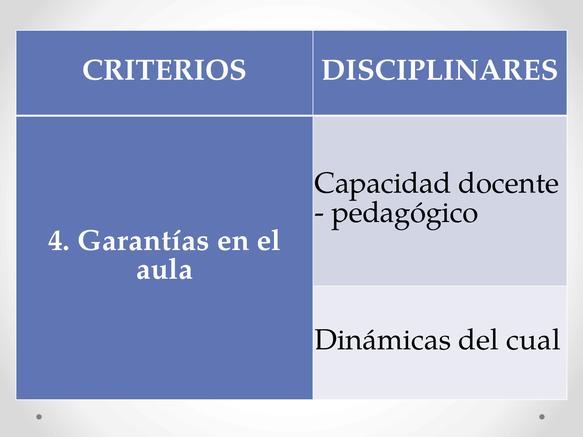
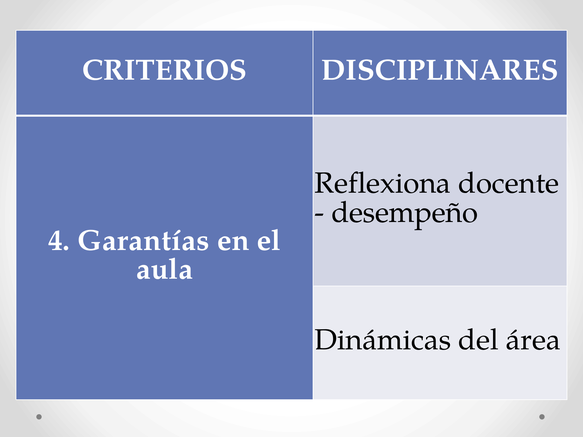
Capacidad: Capacidad -> Reflexiona
pedagógico: pedagógico -> desempeño
cual: cual -> área
